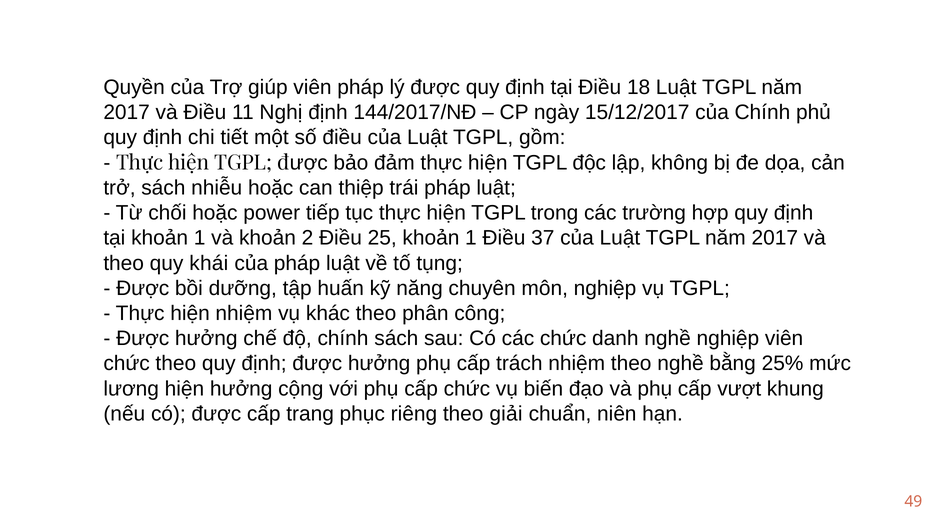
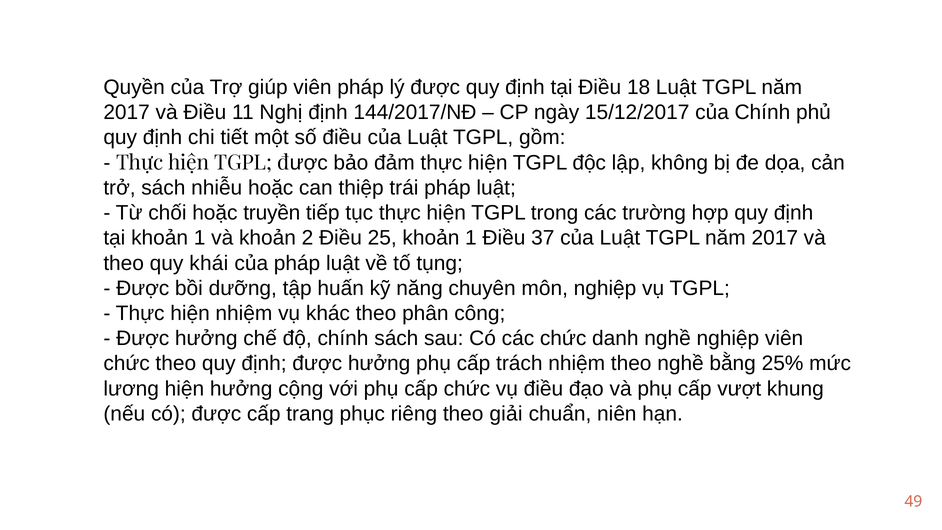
power: power -> truyền
vụ biến: biến -> điều
